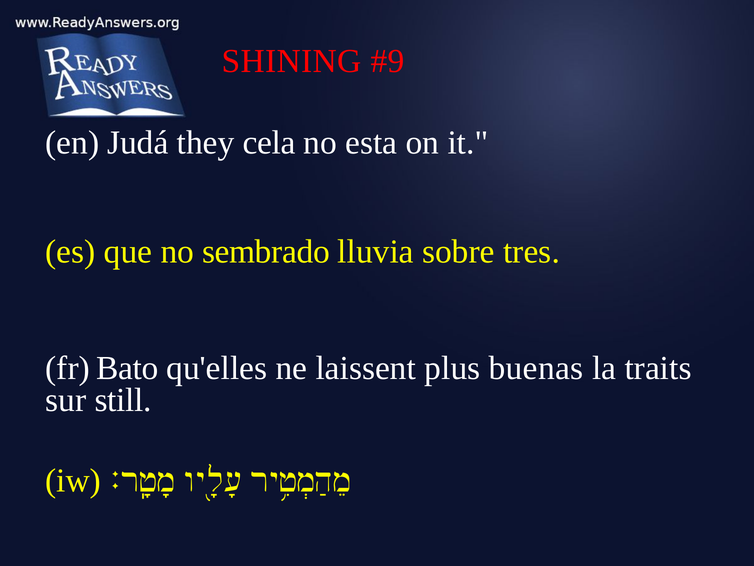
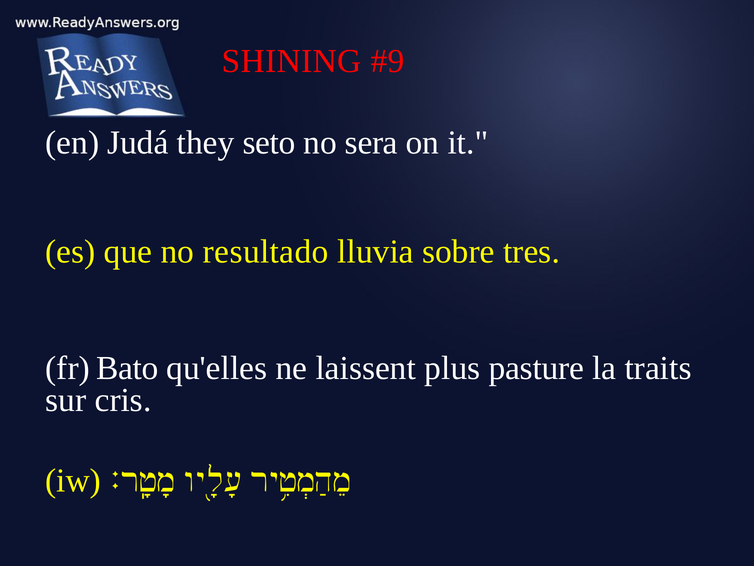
cela: cela -> seto
esta: esta -> sera
sembrado: sembrado -> resultado
buenas: buenas -> pasture
still: still -> cris
